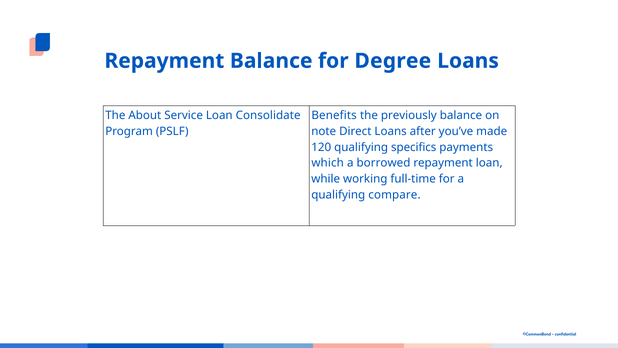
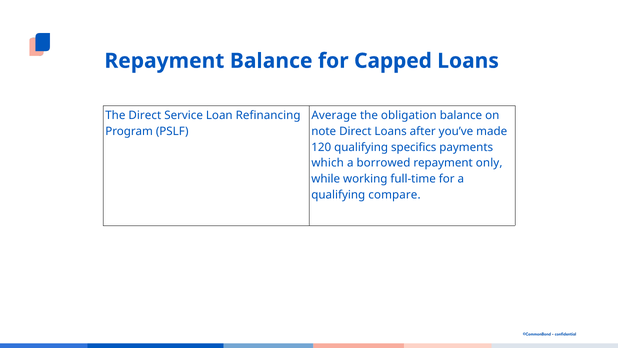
Degree: Degree -> Capped
The About: About -> Direct
Consolidate: Consolidate -> Refinancing
Benefits: Benefits -> Average
previously: previously -> obligation
repayment loan: loan -> only
